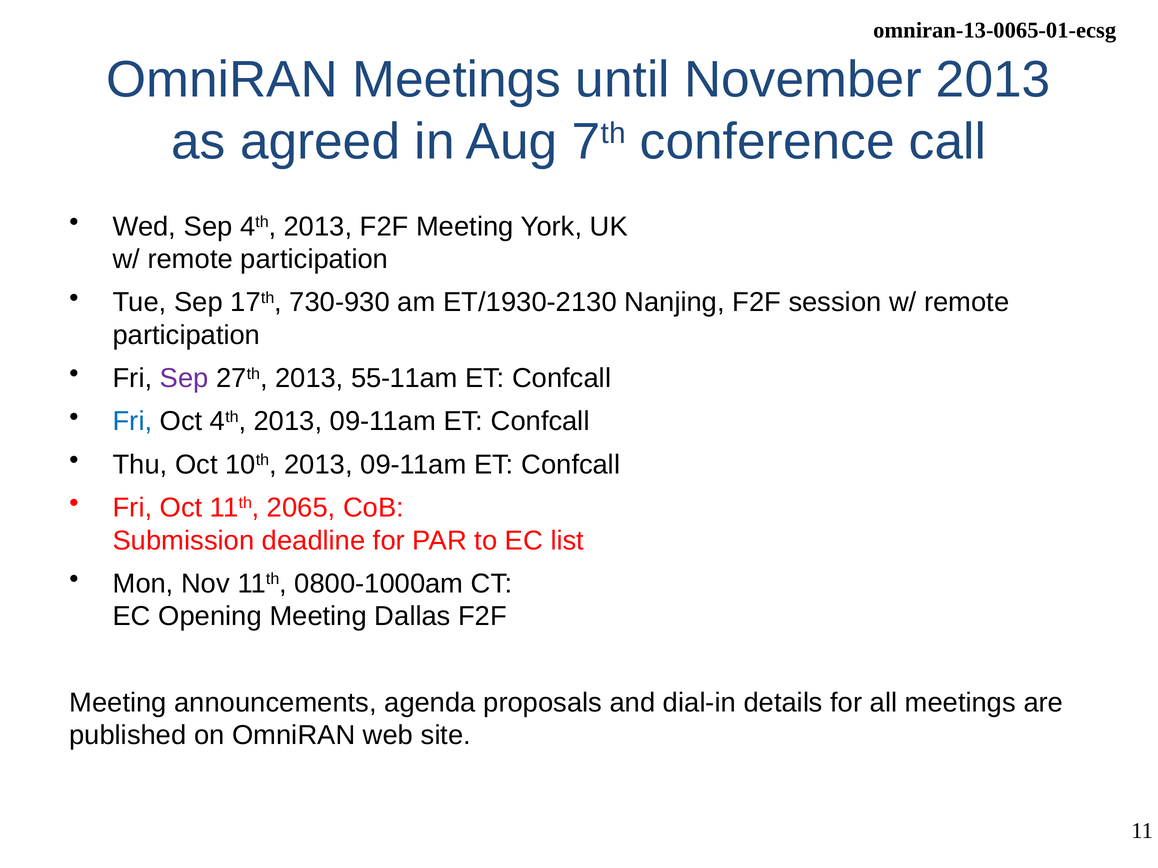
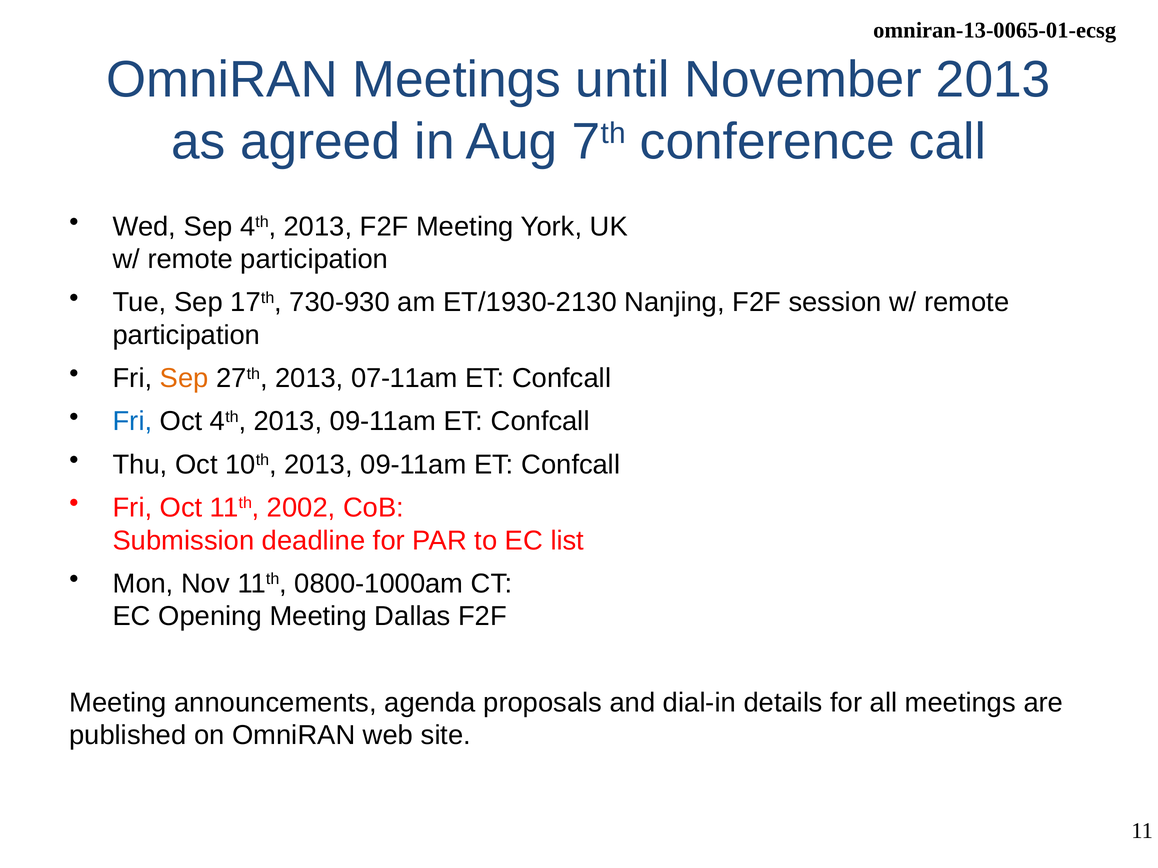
Sep at (184, 379) colour: purple -> orange
55-11am: 55-11am -> 07-11am
2065: 2065 -> 2002
